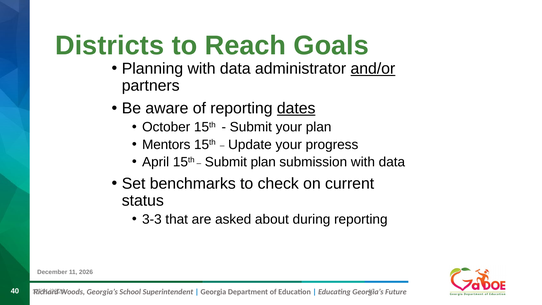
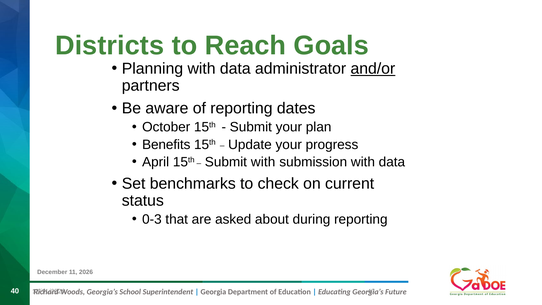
dates underline: present -> none
Mentors: Mentors -> Benefits
Submit plan: plan -> with
3-3: 3-3 -> 0-3
